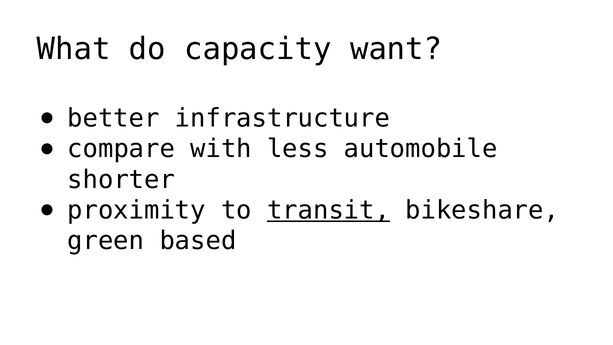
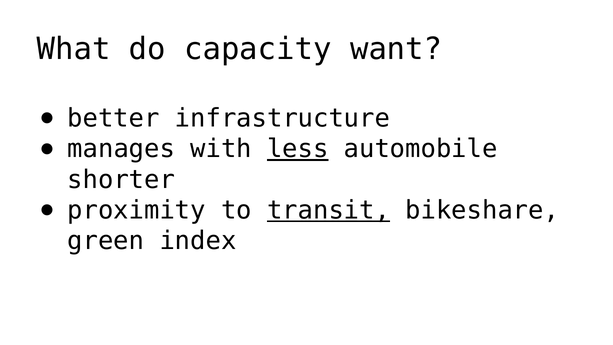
compare: compare -> manages
less underline: none -> present
based: based -> index
